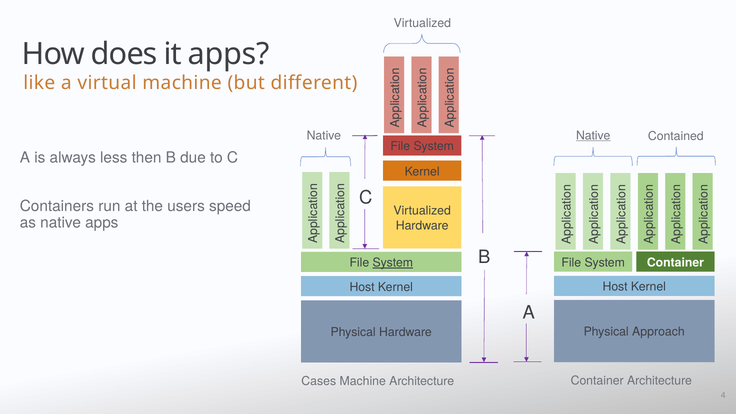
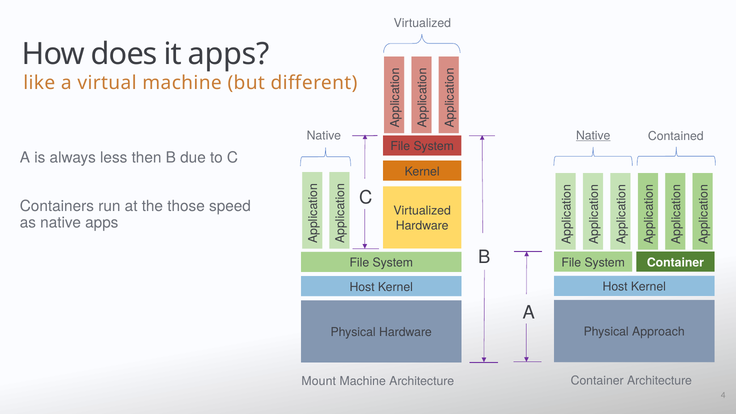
users: users -> those
System at (393, 263) underline: present -> none
Cases: Cases -> Mount
